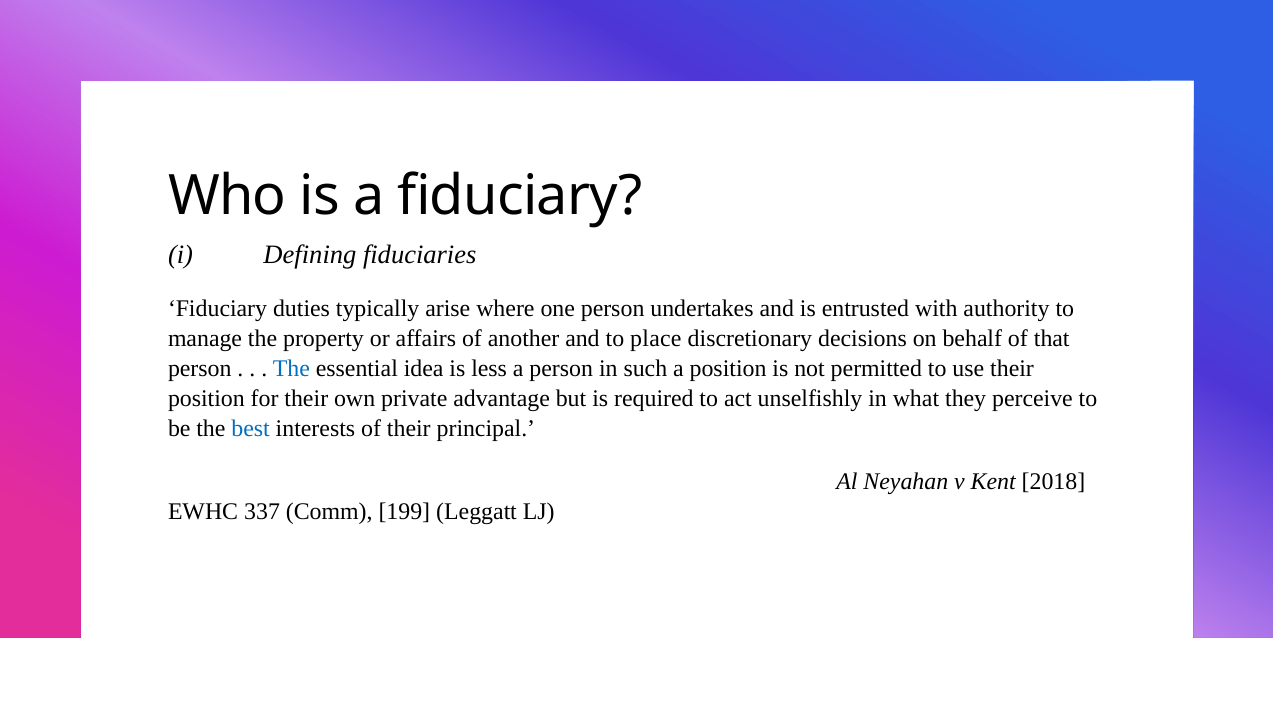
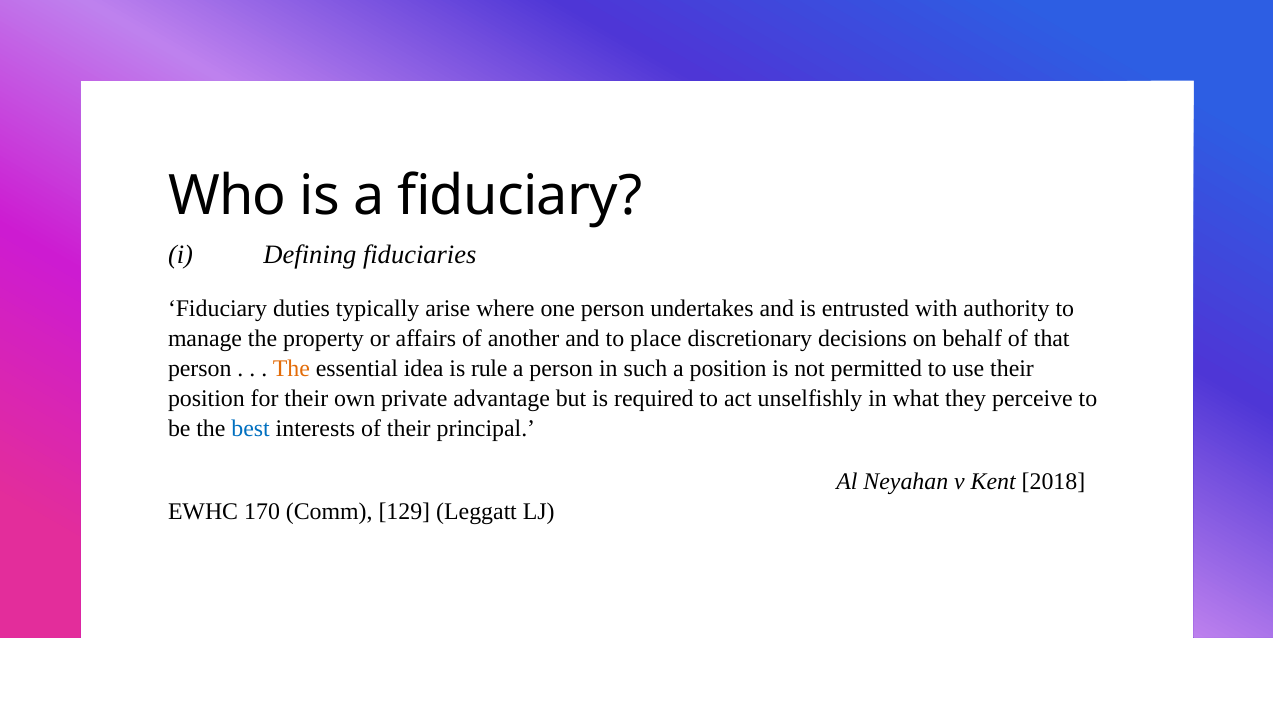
The at (291, 369) colour: blue -> orange
less: less -> rule
337: 337 -> 170
199: 199 -> 129
